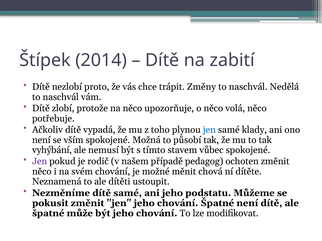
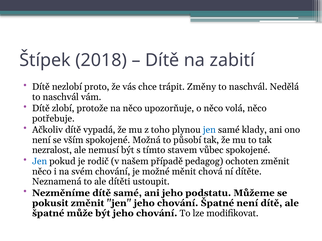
2014: 2014 -> 2018
vyhýbání: vyhýbání -> nezralost
Jen at (40, 162) colour: purple -> blue
